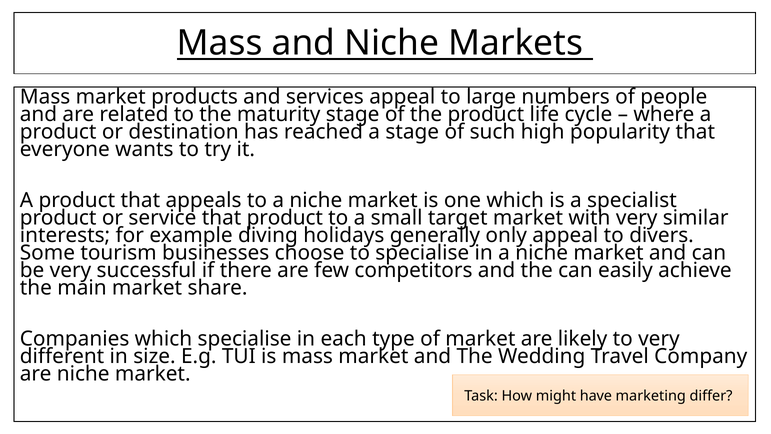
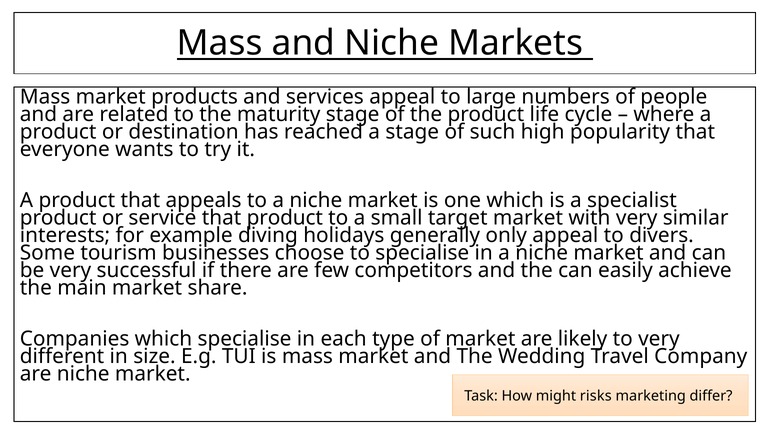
have: have -> risks
